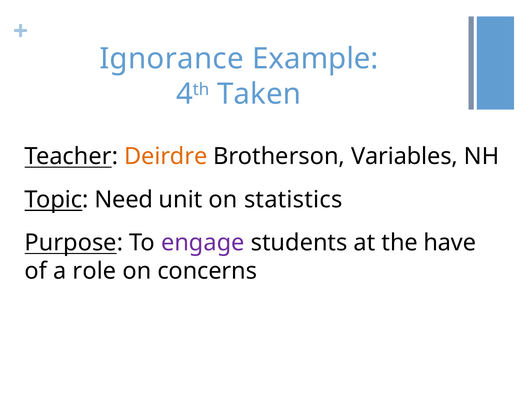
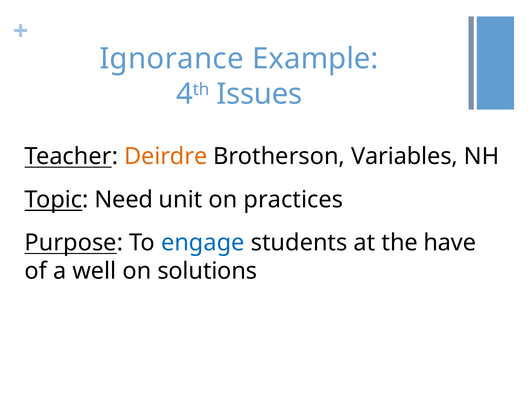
Taken: Taken -> Issues
statistics: statistics -> practices
engage colour: purple -> blue
role: role -> well
concerns: concerns -> solutions
